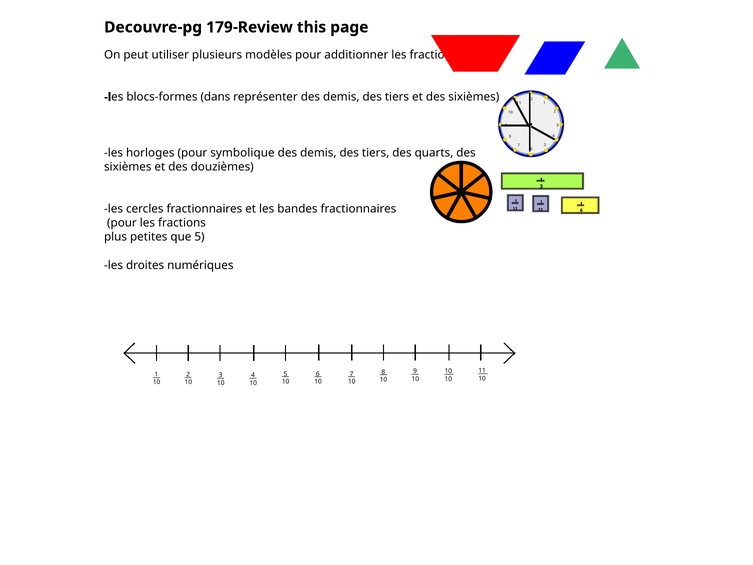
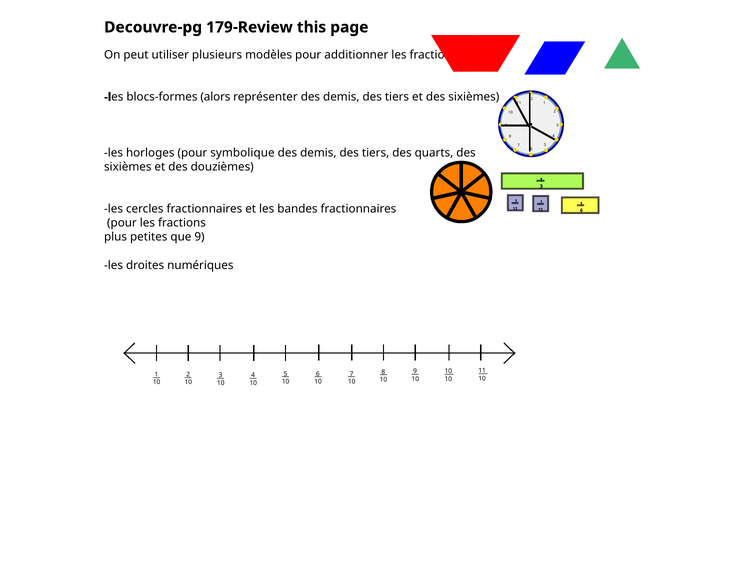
dans: dans -> alors
que 5: 5 -> 9
